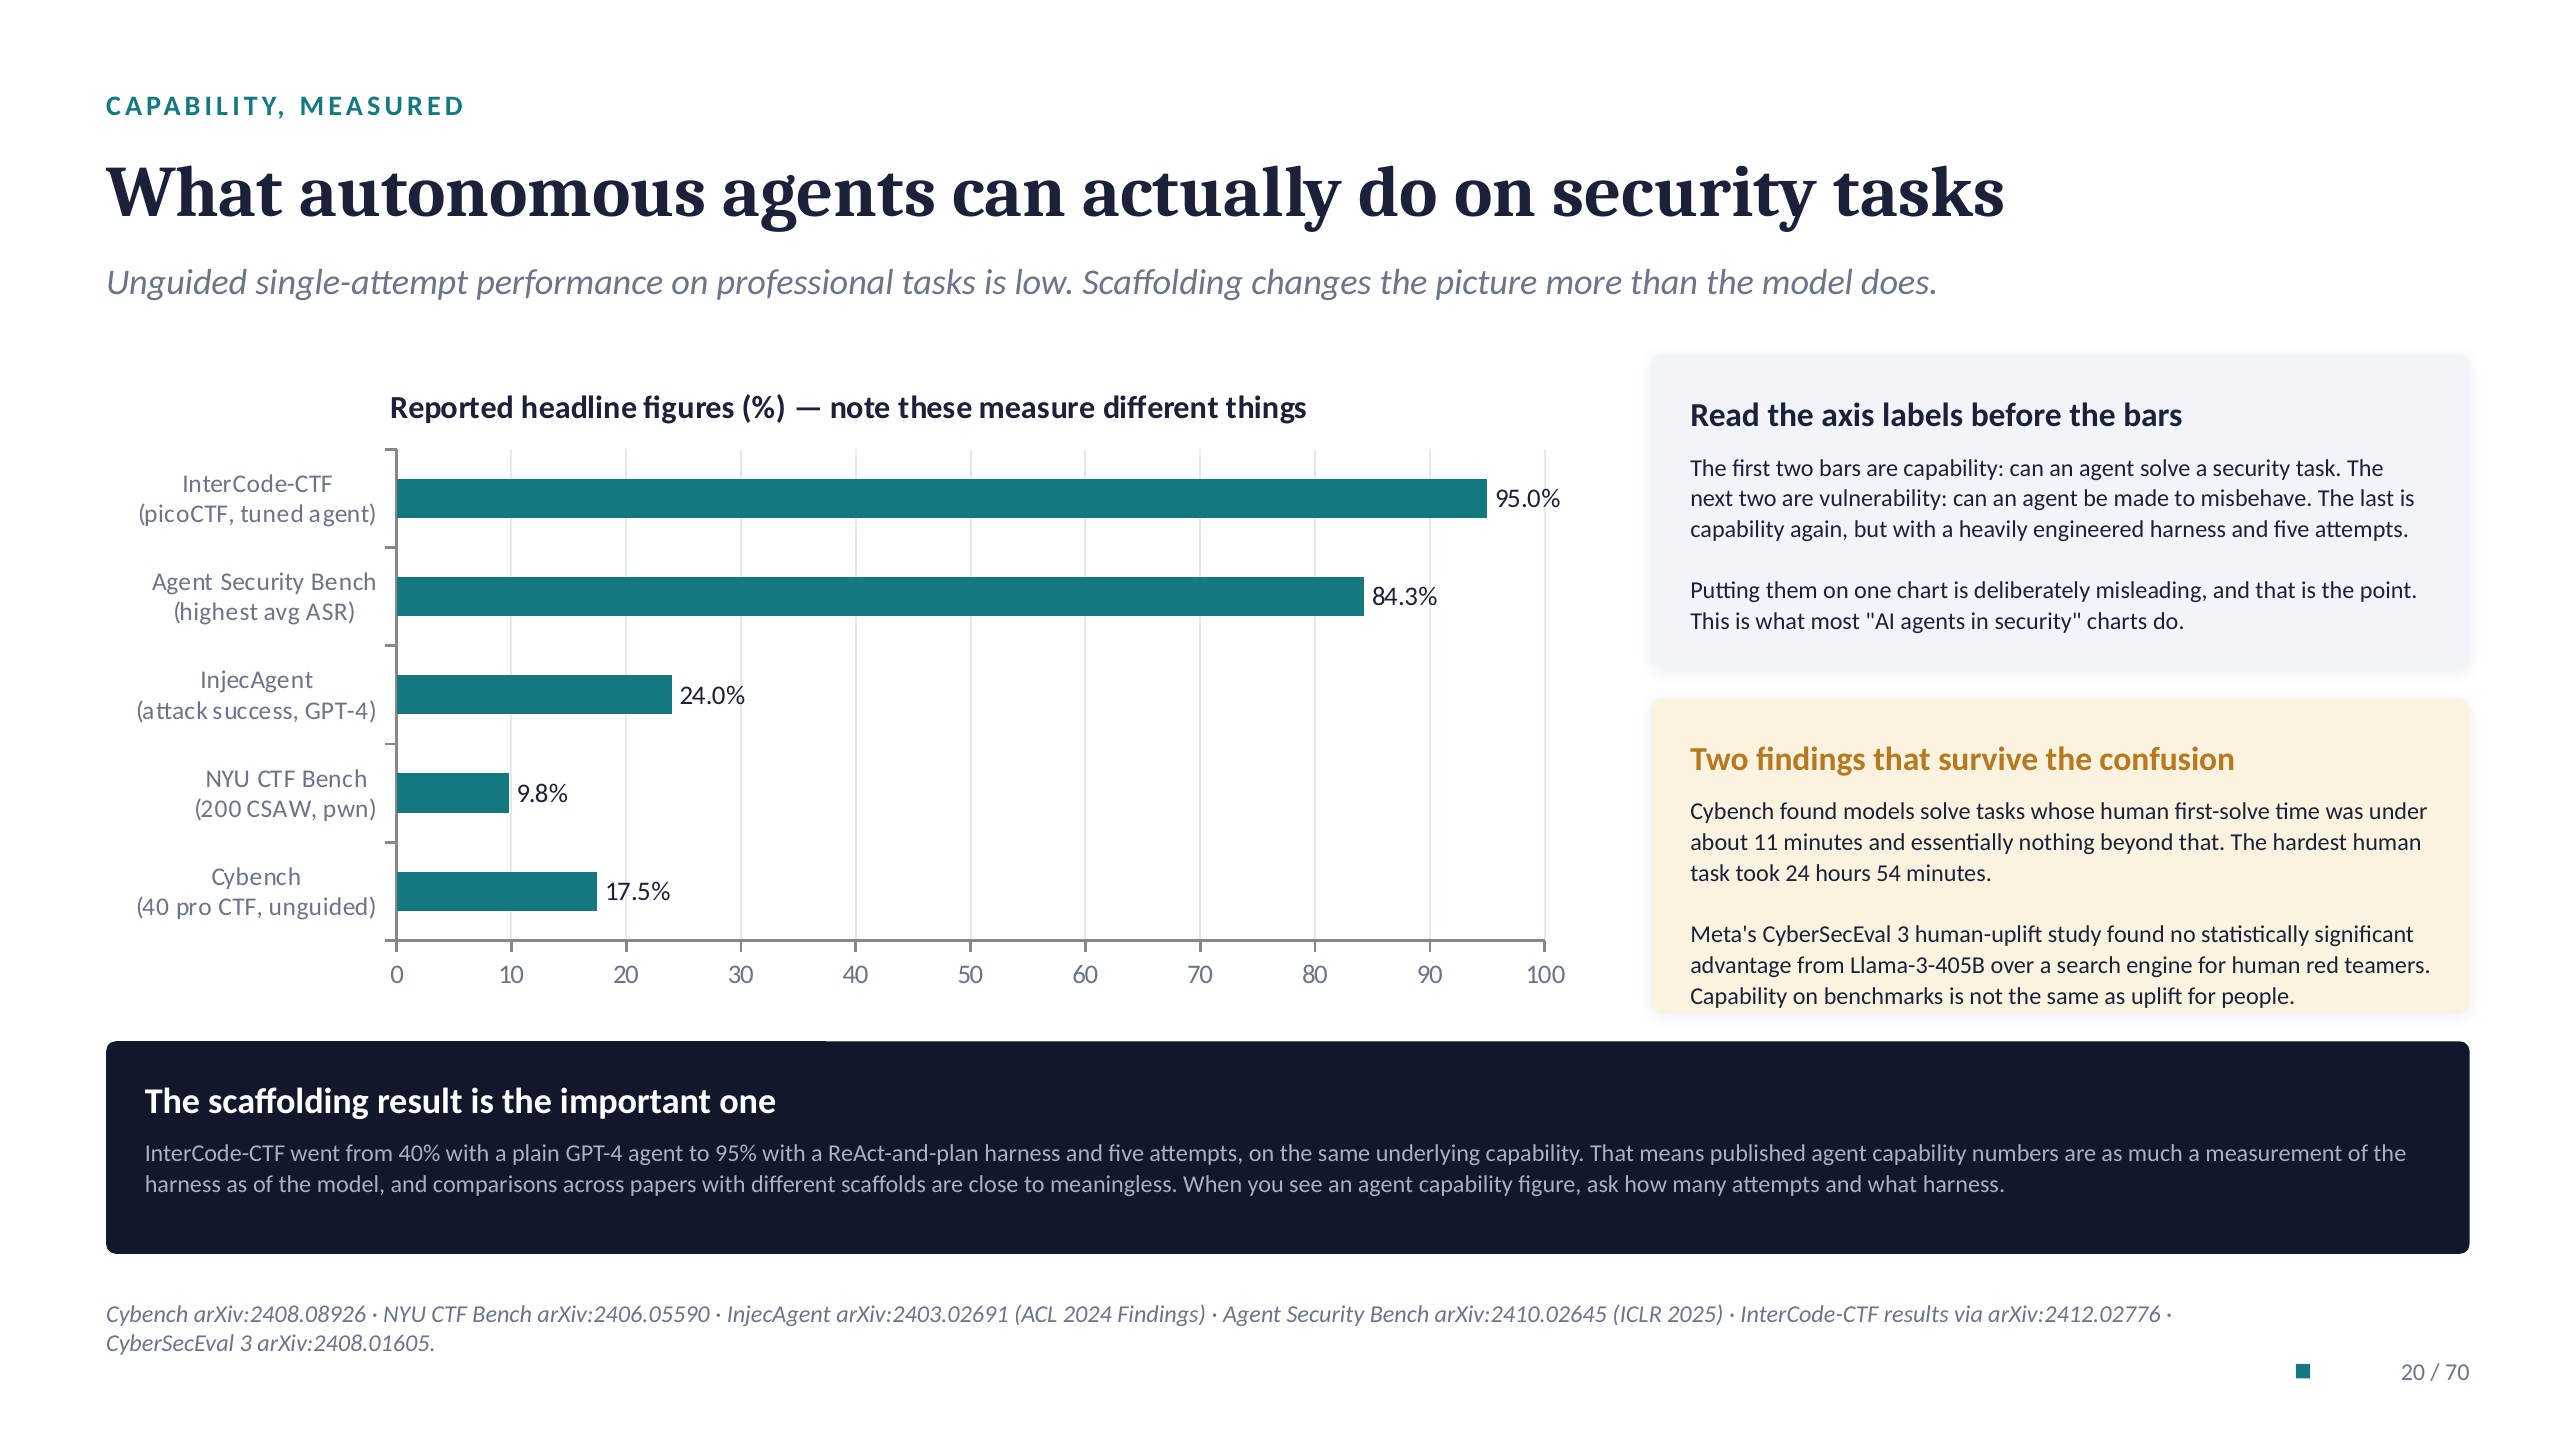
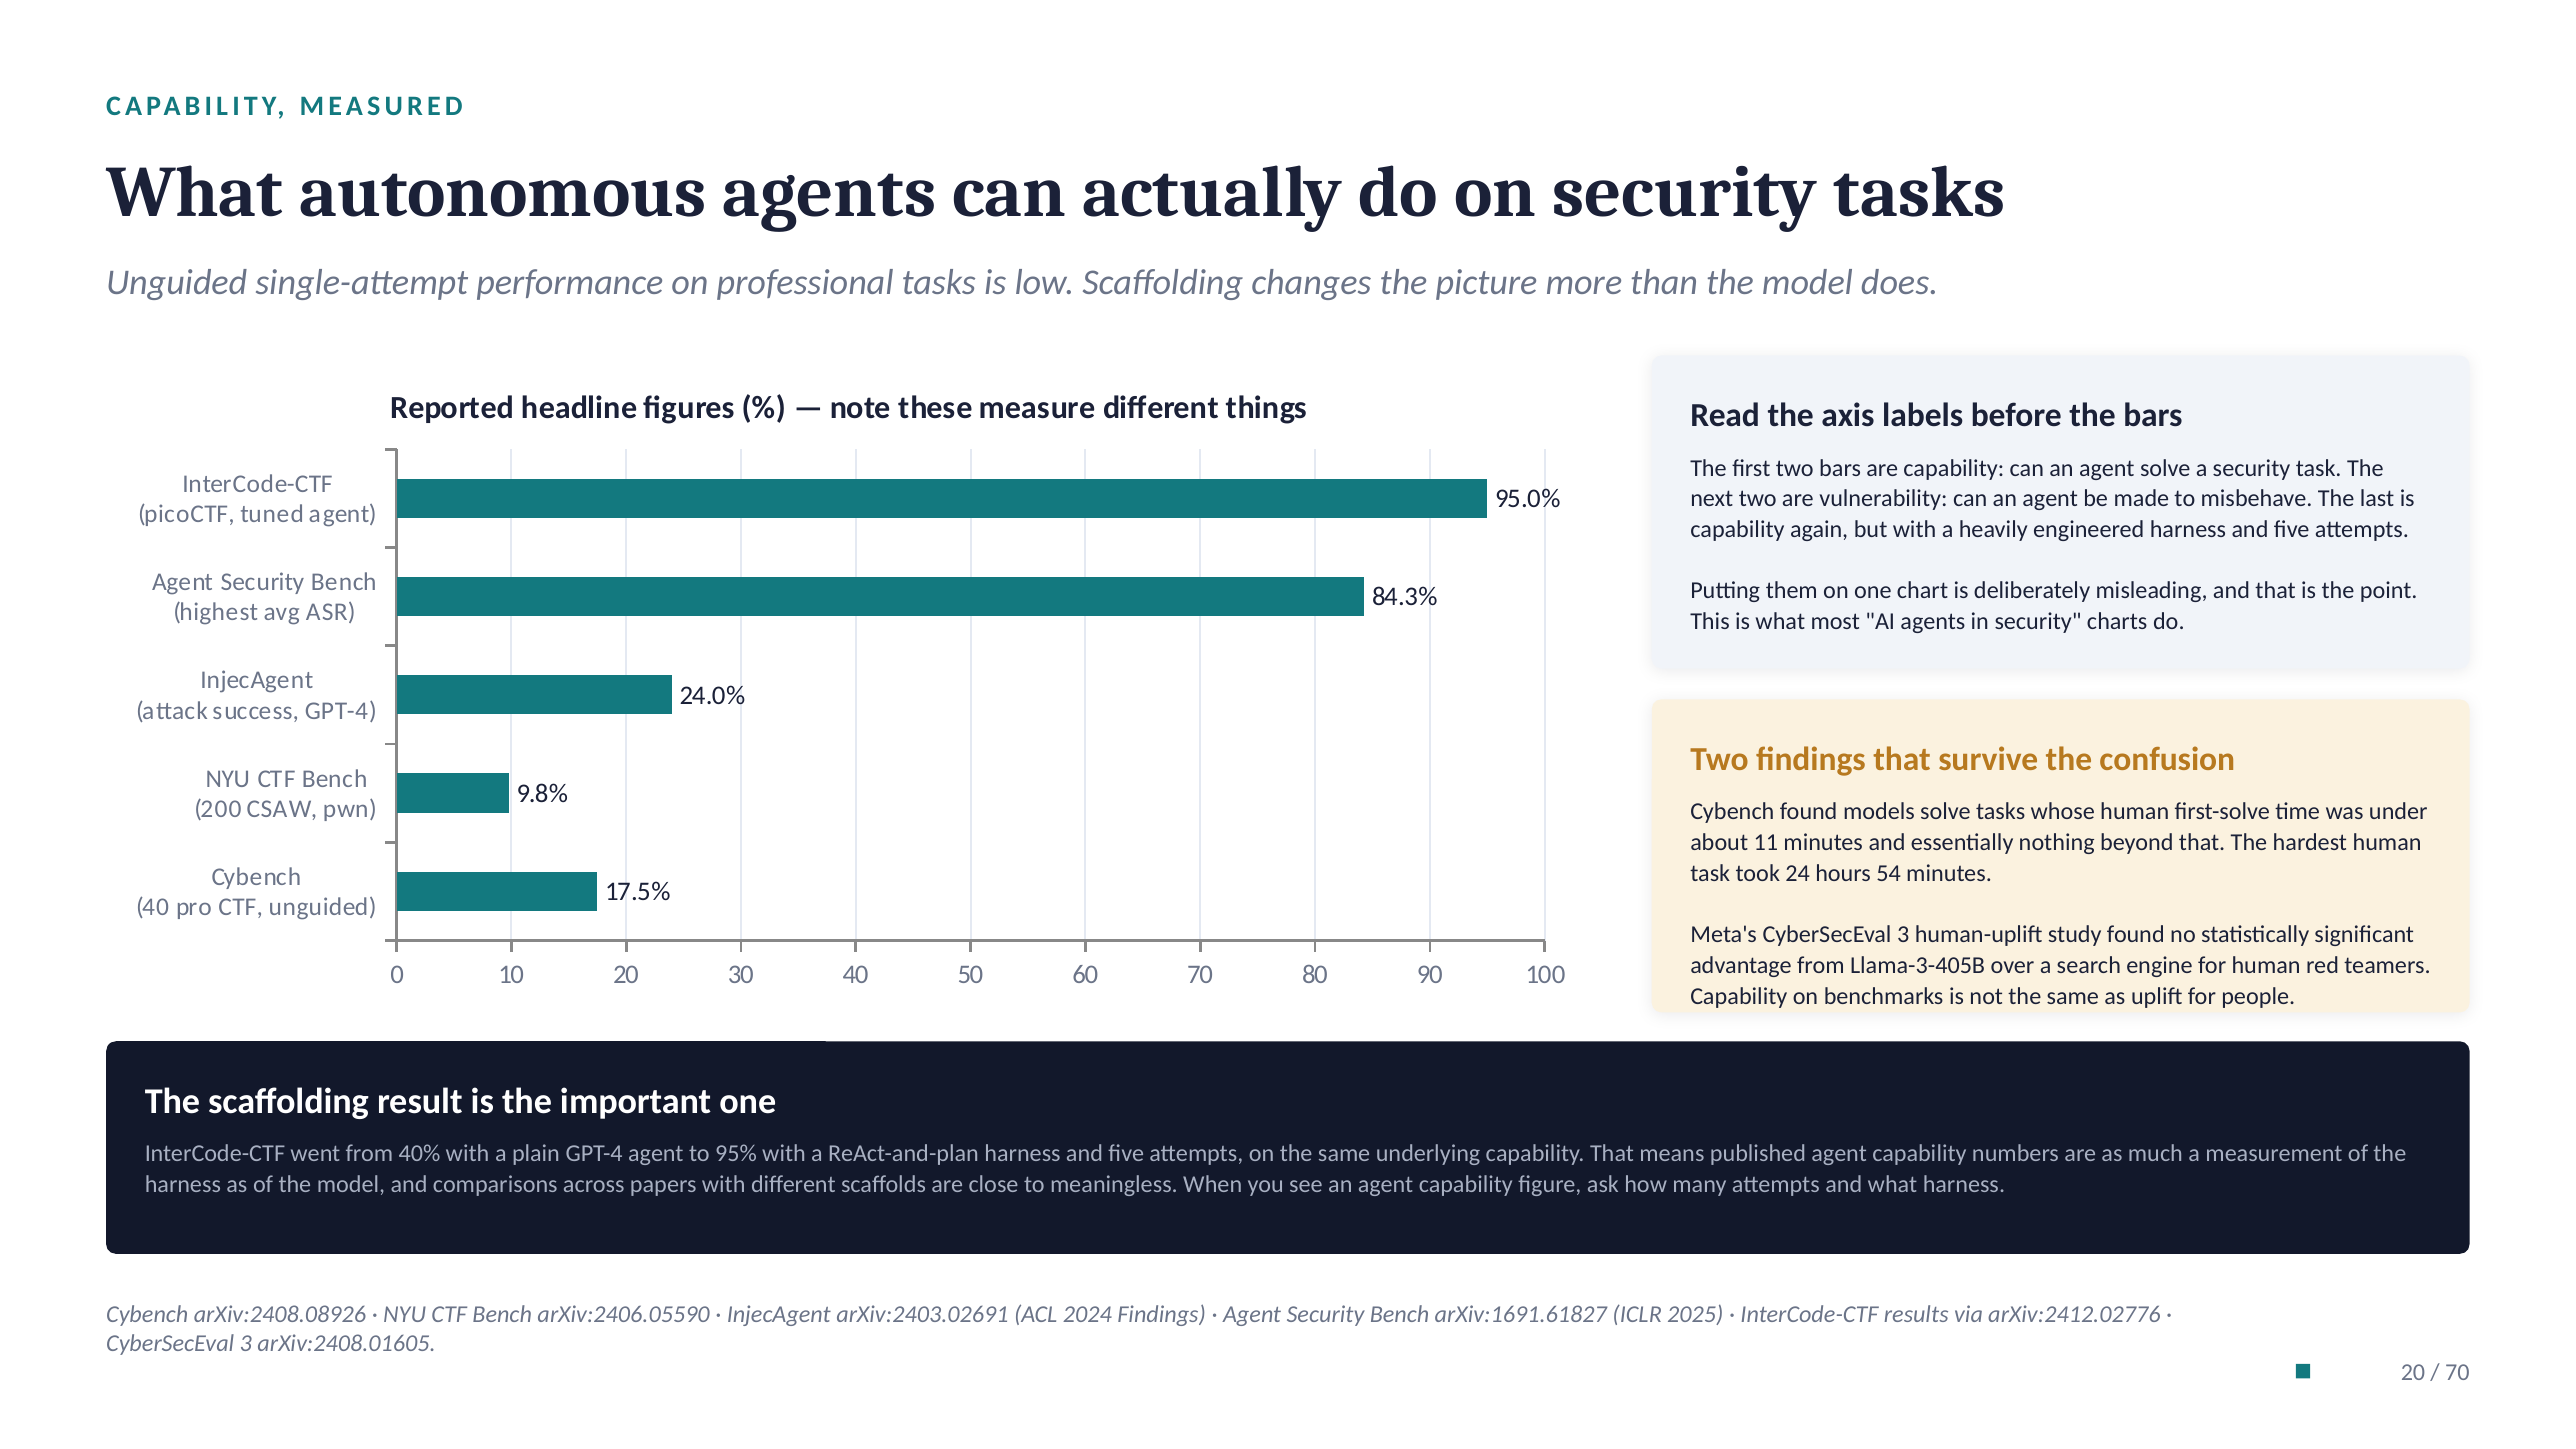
arXiv:2410.02645: arXiv:2410.02645 -> arXiv:1691.61827
